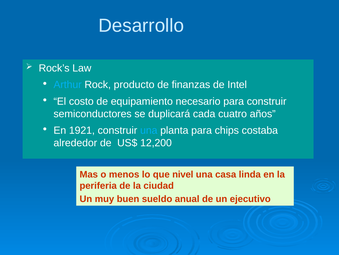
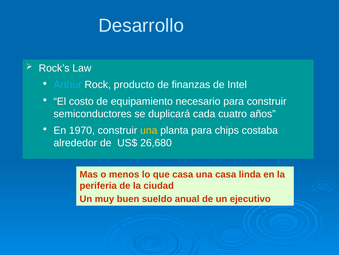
1921: 1921 -> 1970
una at (149, 130) colour: light blue -> yellow
12,200: 12,200 -> 26,680
que nivel: nivel -> casa
